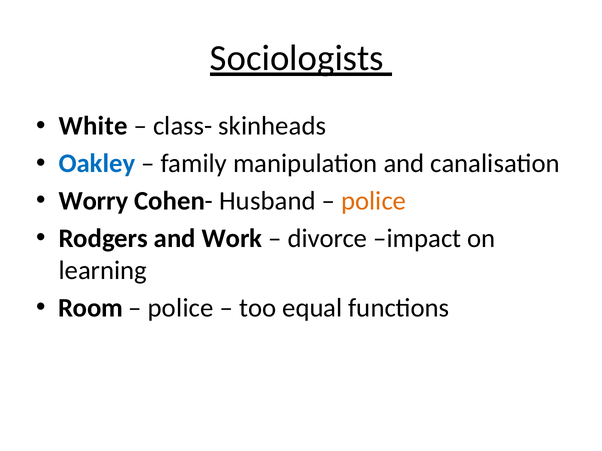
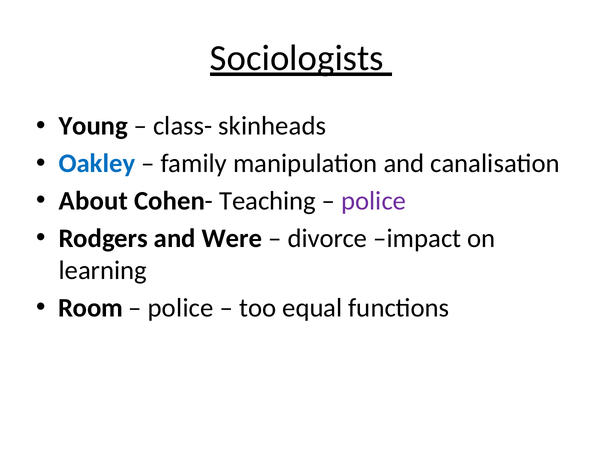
White: White -> Young
Worry: Worry -> About
Husband: Husband -> Teaching
police at (374, 201) colour: orange -> purple
Work: Work -> Were
